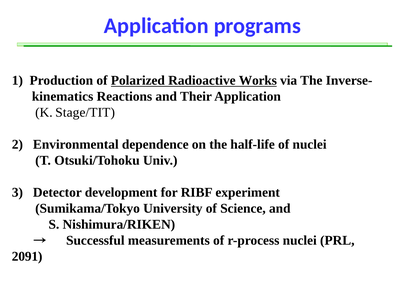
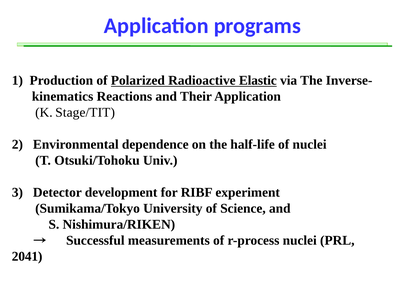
Works: Works -> Elastic
2091: 2091 -> 2041
